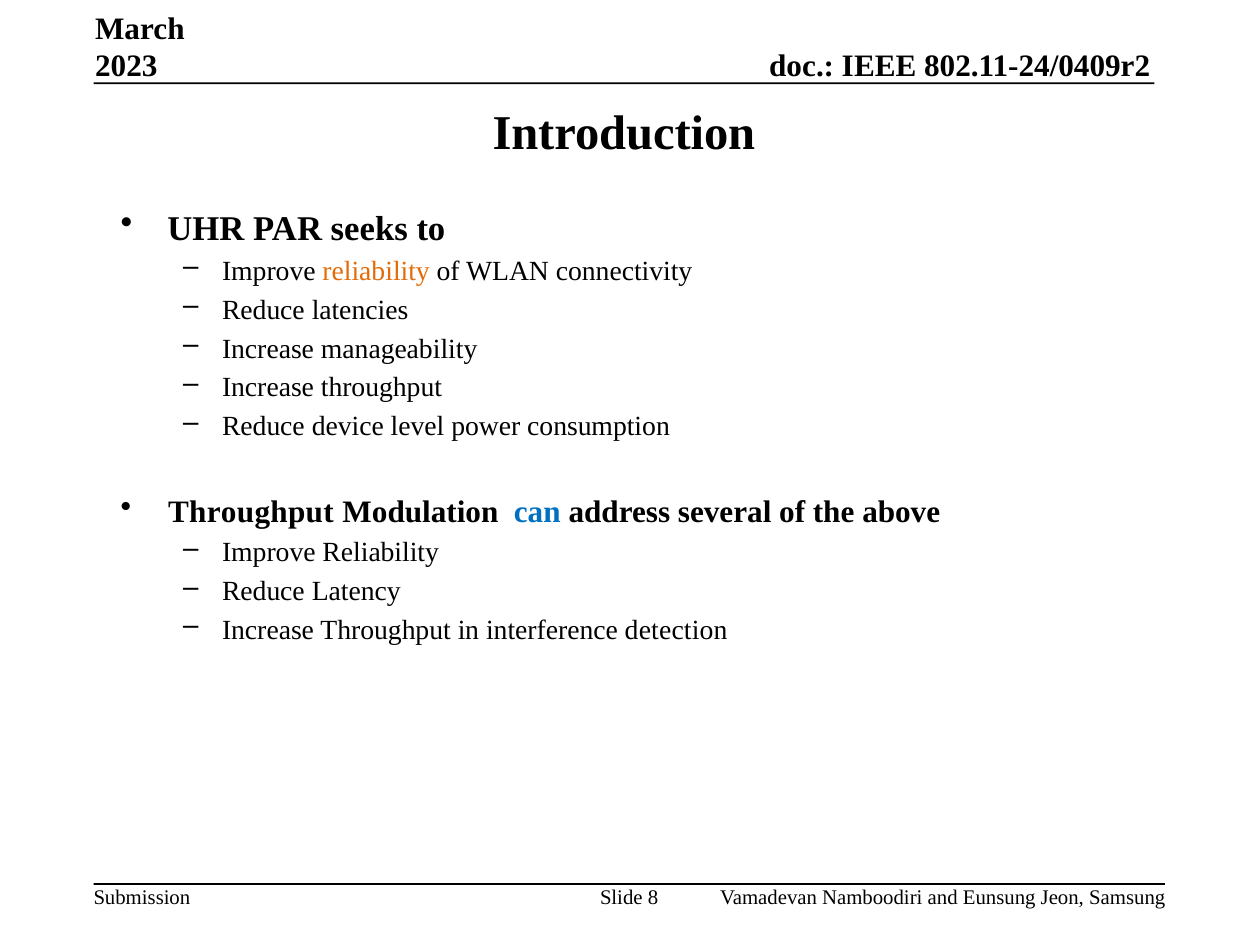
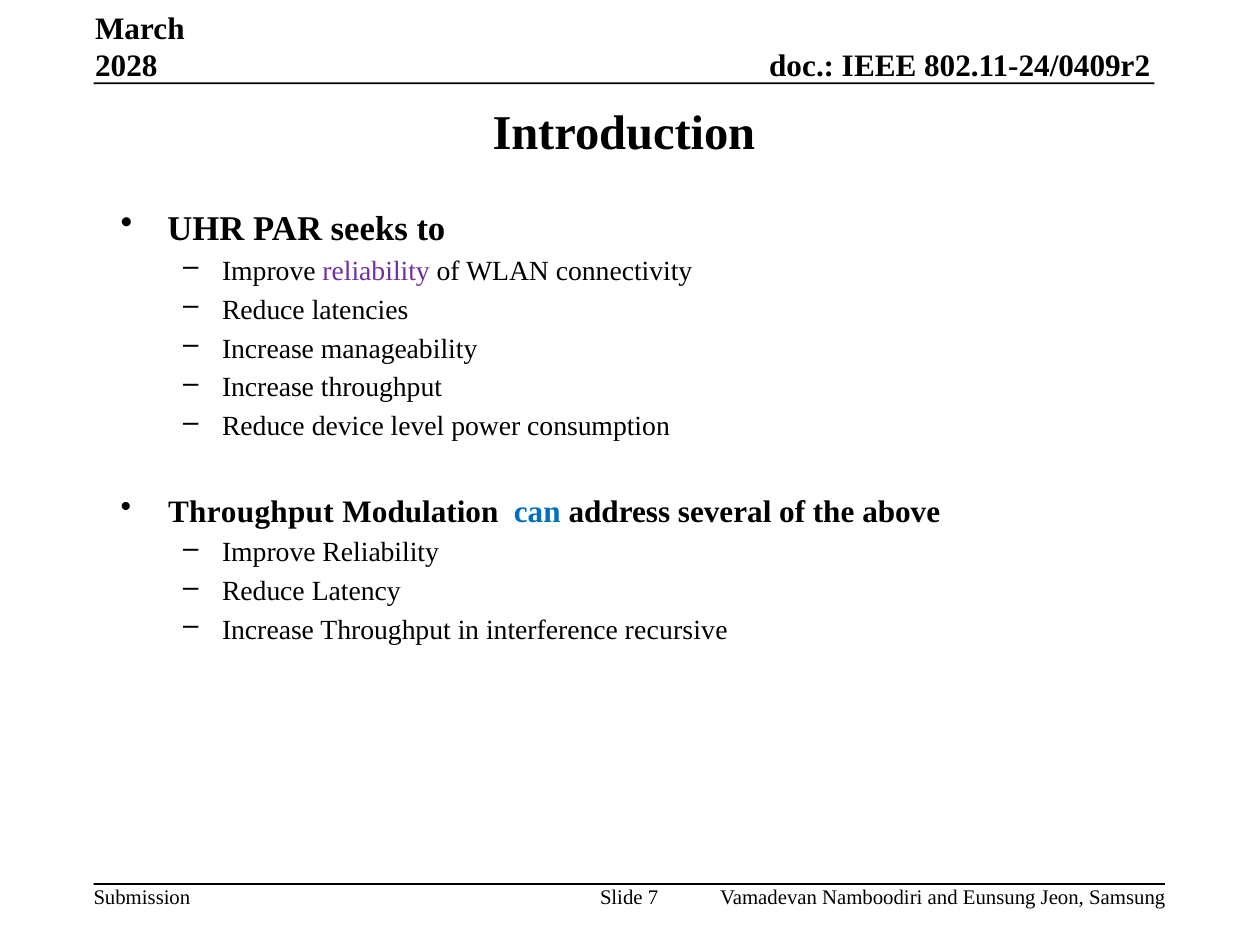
2023: 2023 -> 2028
reliability at (376, 271) colour: orange -> purple
detection: detection -> recursive
8: 8 -> 7
